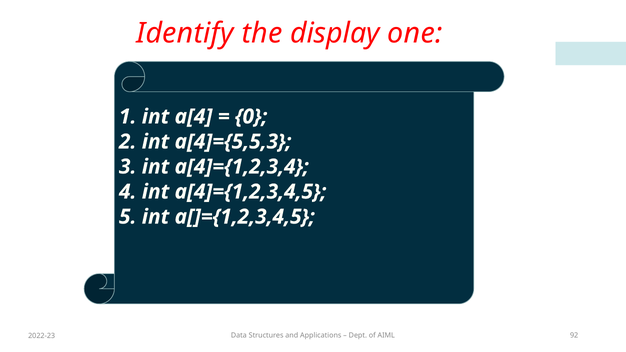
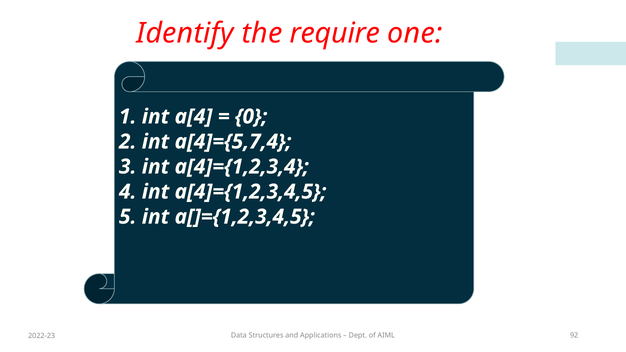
display: display -> require
a[4]={5,5,3: a[4]={5,5,3 -> a[4]={5,7,4
